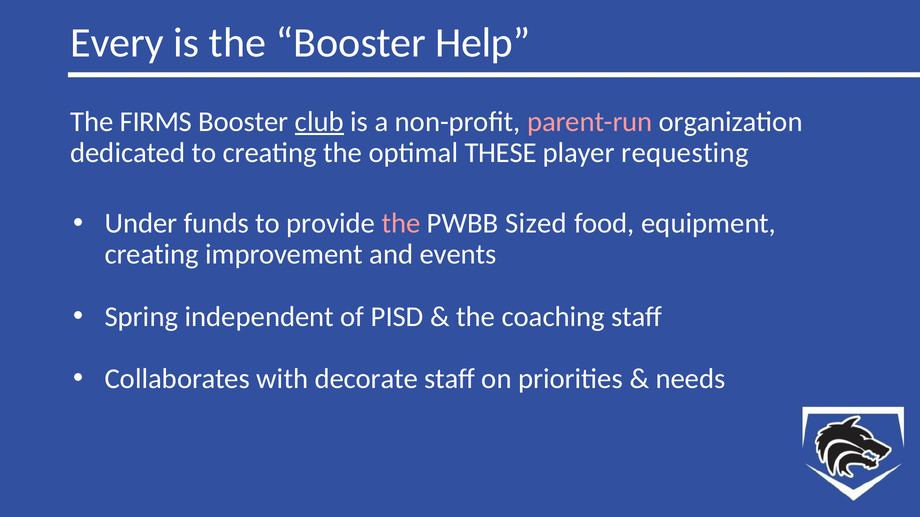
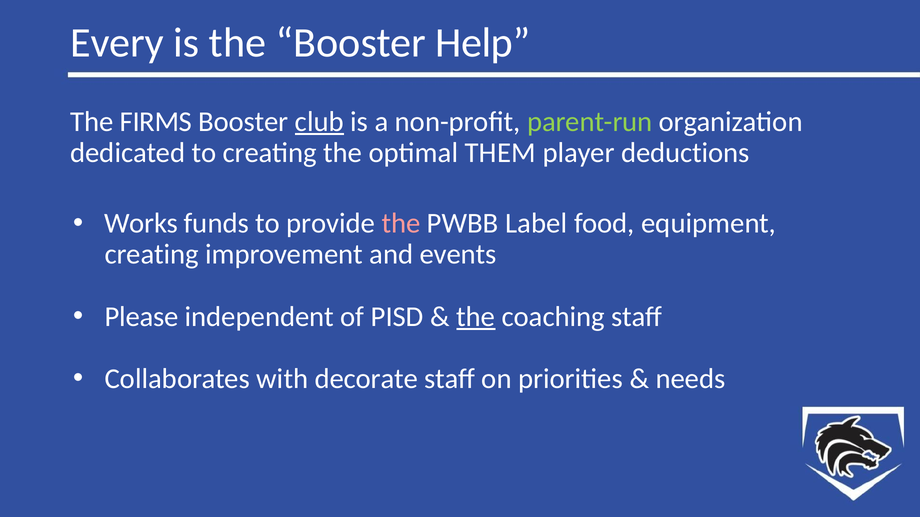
parent-run colour: pink -> light green
THESE: THESE -> THEM
requesting: requesting -> deductions
Under: Under -> Works
Sized: Sized -> Label
Spring: Spring -> Please
the at (476, 317) underline: none -> present
